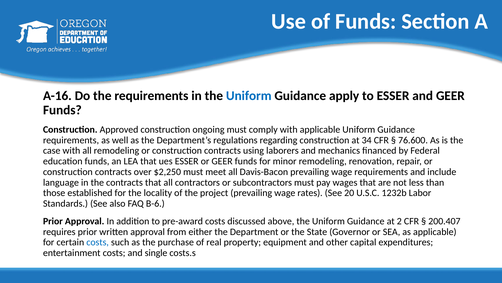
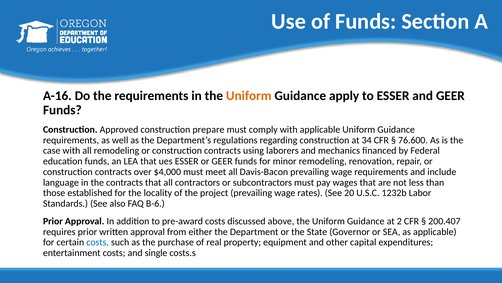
Uniform at (249, 96) colour: blue -> orange
ongoing: ongoing -> prepare
$2,250: $2,250 -> $4,000
